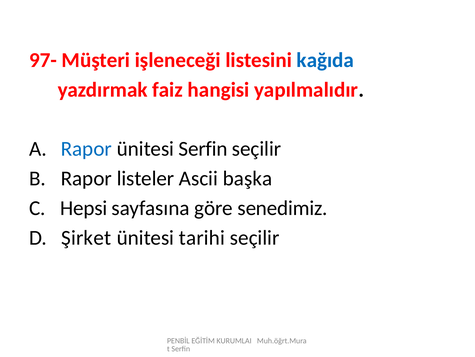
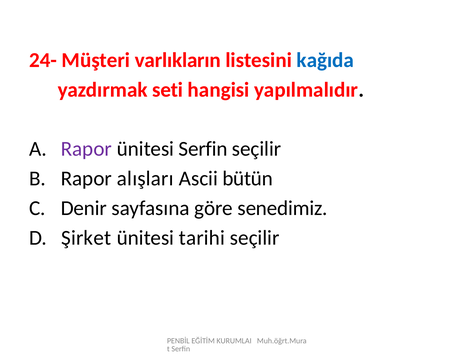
97-: 97- -> 24-
işleneceği: işleneceği -> varlıkların
faiz: faiz -> seti
Rapor at (86, 149) colour: blue -> purple
listeler: listeler -> alışları
başka: başka -> bütün
Hepsi: Hepsi -> Denir
